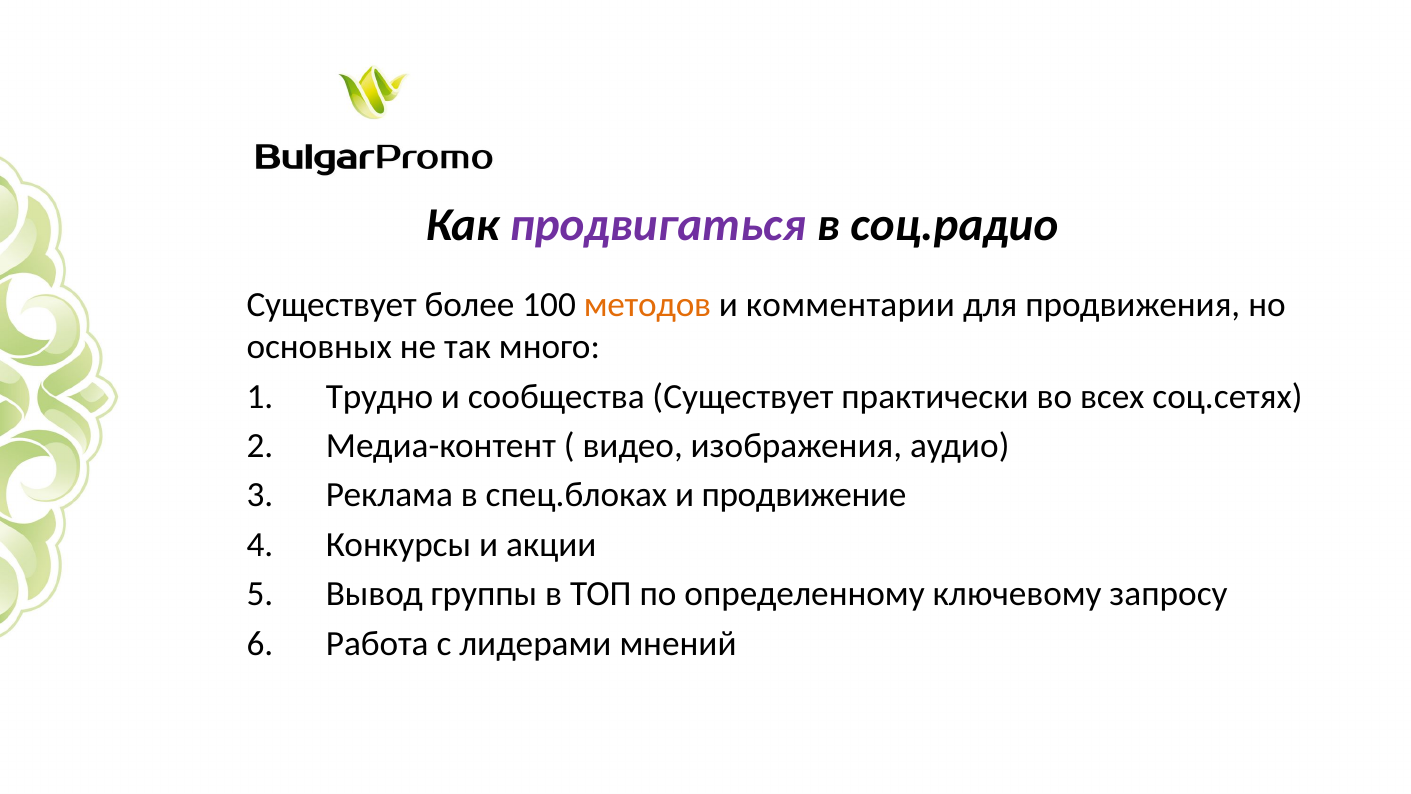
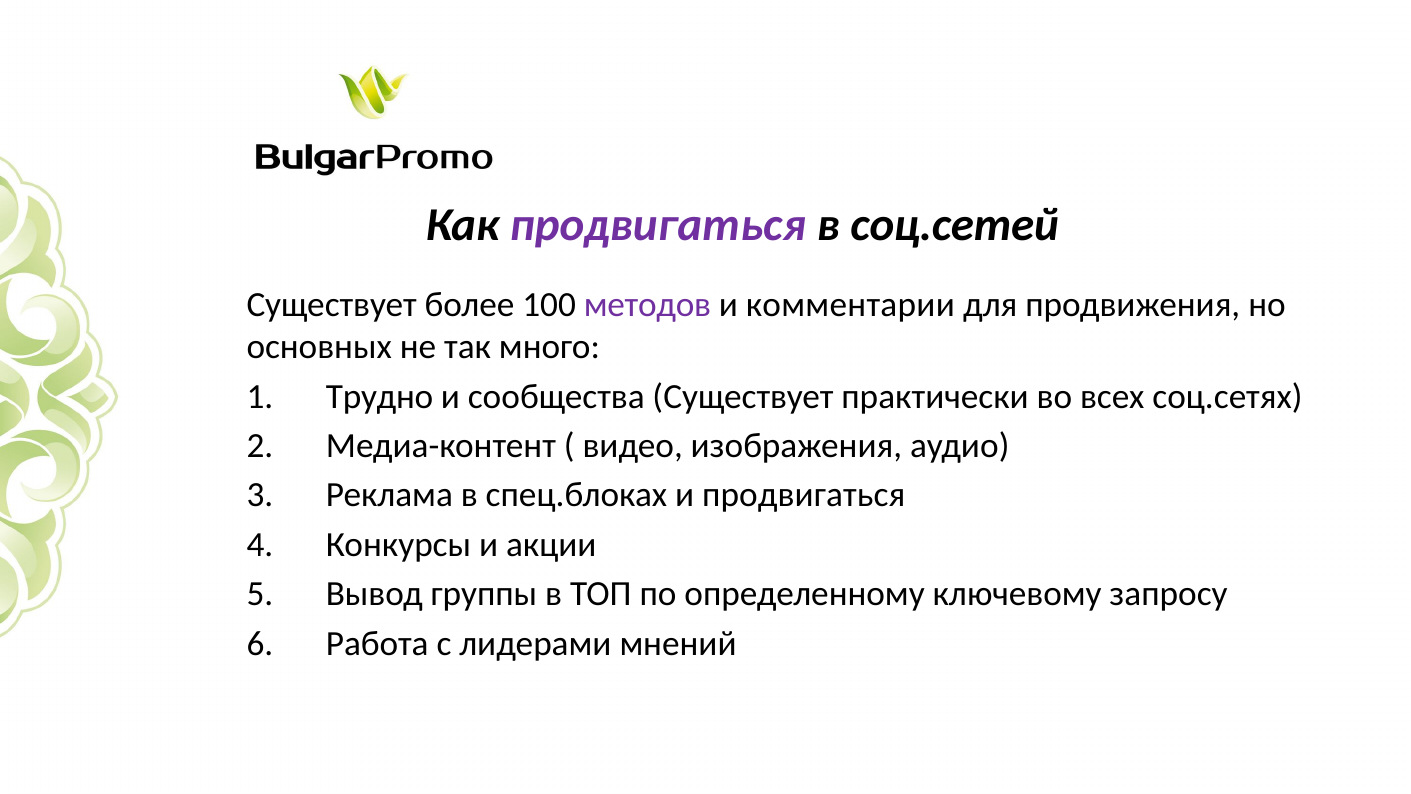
соц.радио: соц.радио -> соц.сетей
методов colour: orange -> purple
и продвижение: продвижение -> продвигаться
